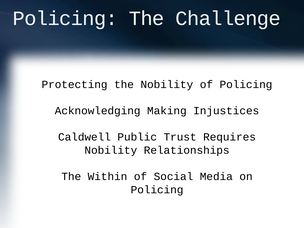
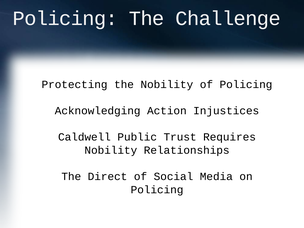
Making: Making -> Action
Within: Within -> Direct
